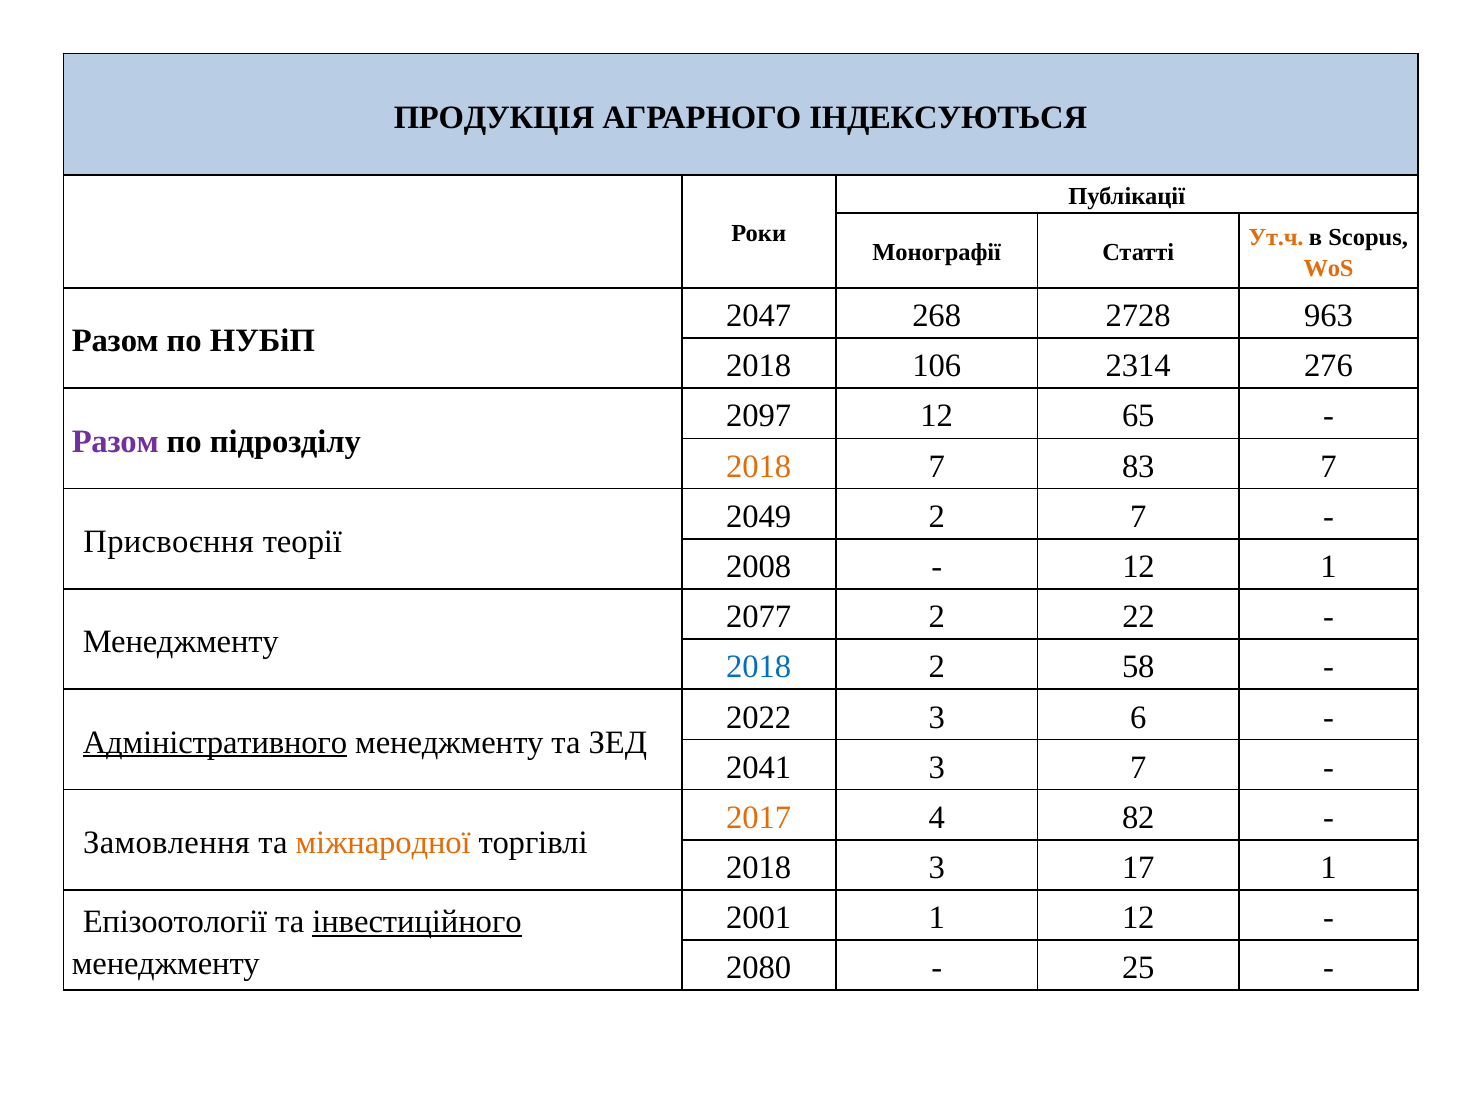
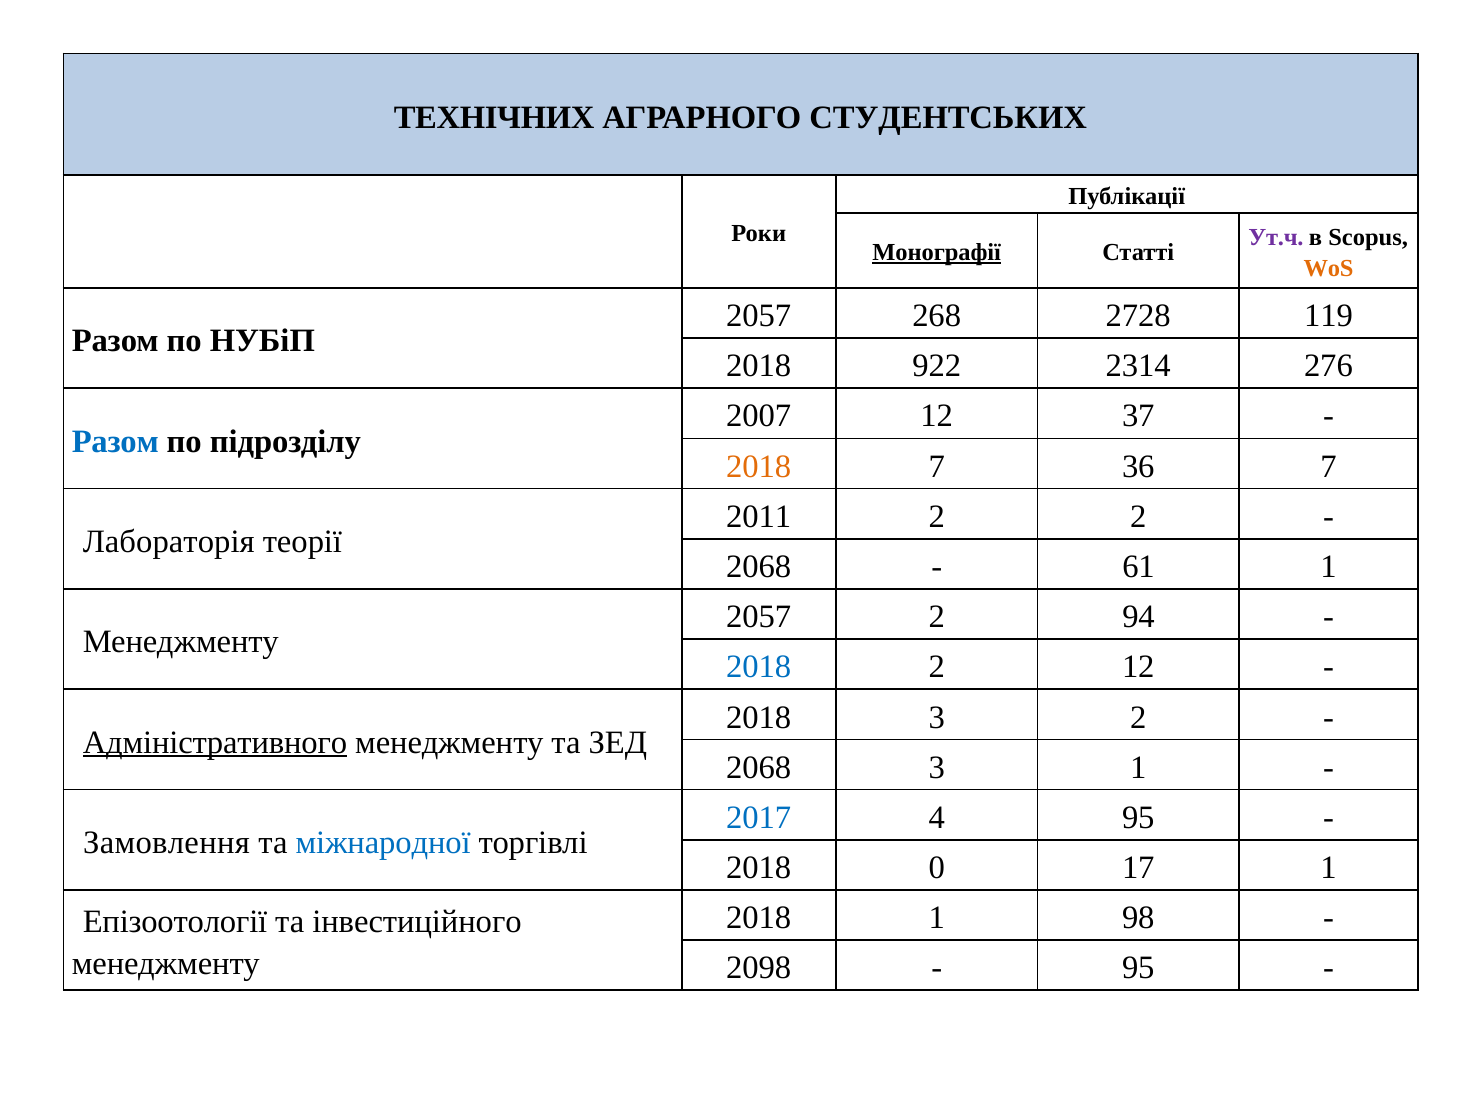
ПРОДУКЦІЯ: ПРОДУКЦІЯ -> ТЕХНІЧНИХ
ІНДЕКСУЮТЬСЯ: ІНДЕКСУЮТЬСЯ -> СТУДЕНТСЬКИХ
Ут.ч colour: orange -> purple
Монографії underline: none -> present
2047 at (759, 316): 2047 -> 2057
963: 963 -> 119
106: 106 -> 922
2097: 2097 -> 2007
65: 65 -> 37
Разом at (115, 442) colour: purple -> blue
83: 83 -> 36
2049: 2049 -> 2011
2 7: 7 -> 2
Присвоєння: Присвоєння -> Лабораторія
2008 at (759, 567): 2008 -> 2068
12 at (1139, 567): 12 -> 61
2077 at (759, 617): 2077 -> 2057
22: 22 -> 94
2 58: 58 -> 12
2022 at (759, 718): 2022 -> 2018
3 6: 6 -> 2
2041 at (759, 768): 2041 -> 2068
3 7: 7 -> 1
2017 colour: orange -> blue
4 82: 82 -> 95
міжнародної colour: orange -> blue
2018 3: 3 -> 0
2001 at (759, 918): 2001 -> 2018
1 12: 12 -> 98
інвестиційного underline: present -> none
2080: 2080 -> 2098
25 at (1138, 969): 25 -> 95
